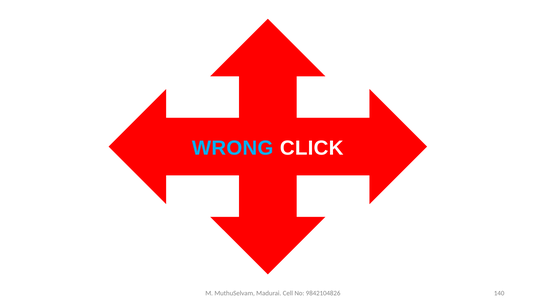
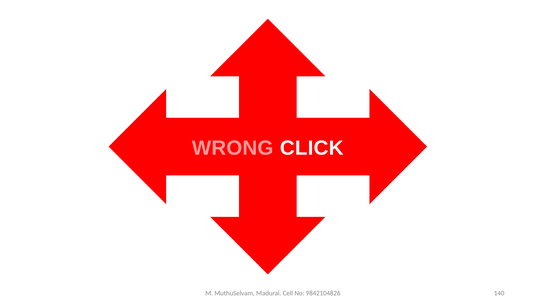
WRONG colour: light blue -> pink
